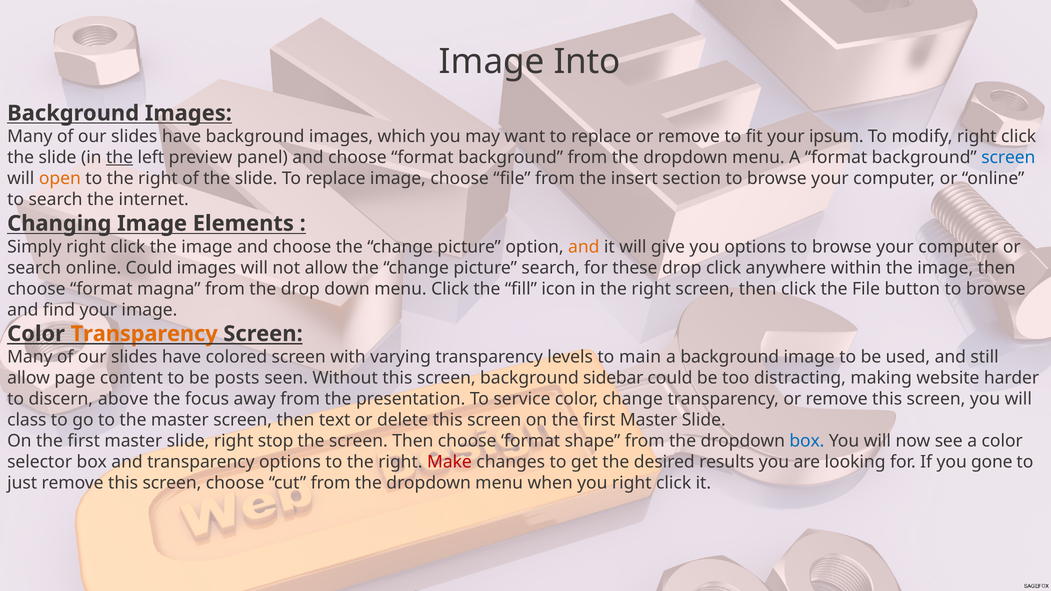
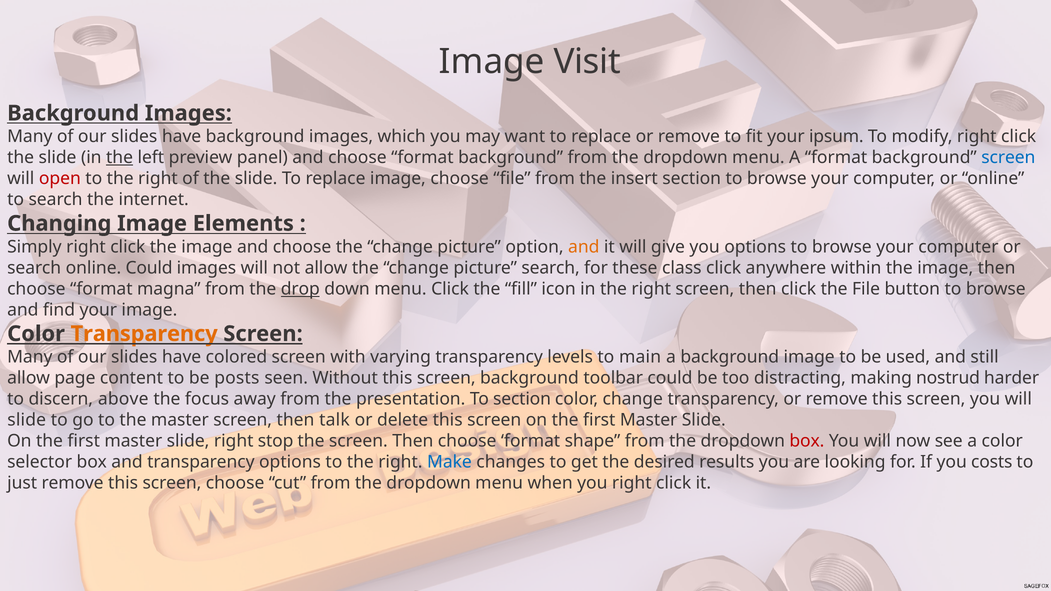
Into: Into -> Visit
open colour: orange -> red
these drop: drop -> class
drop at (300, 289) underline: none -> present
sidebar: sidebar -> toolbar
website: website -> nostrud
To service: service -> section
class at (27, 420): class -> slide
text: text -> talk
box at (807, 441) colour: blue -> red
Make colour: red -> blue
gone: gone -> costs
